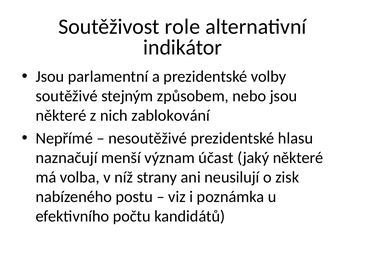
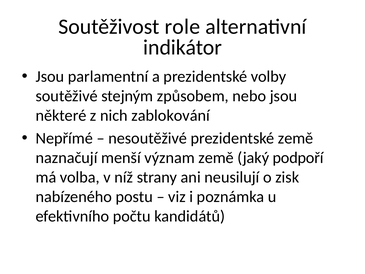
prezidentské hlasu: hlasu -> země
význam účast: účast -> země
jaký některé: některé -> podpoří
